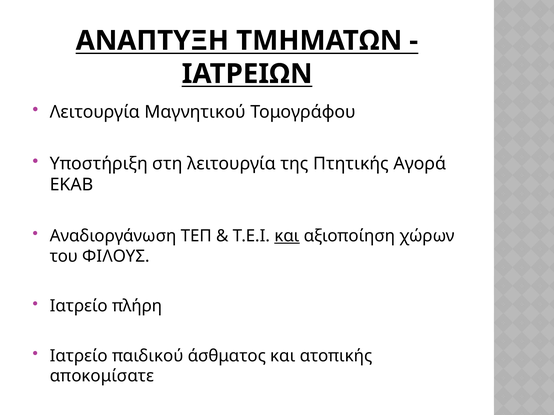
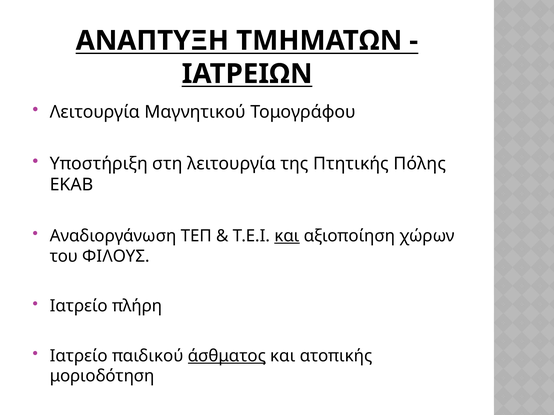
Αγορά: Αγορά -> Πόλης
άσθματος underline: none -> present
αποκομίσατε: αποκομίσατε -> μοριοδότηση
